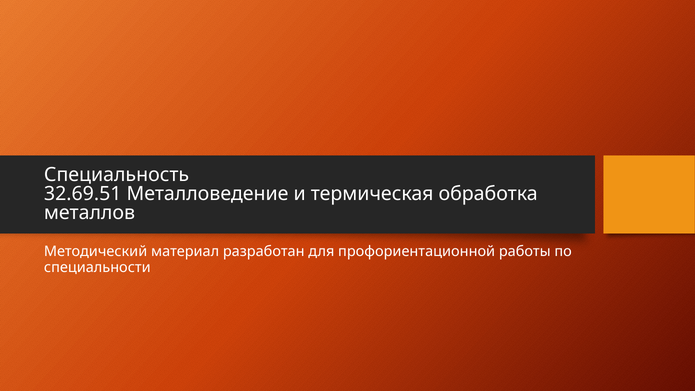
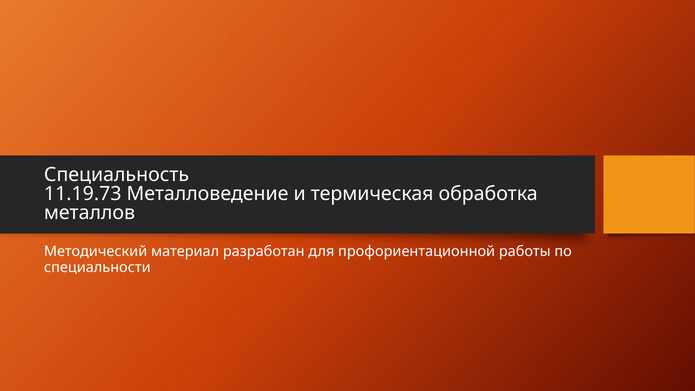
32.69.51: 32.69.51 -> 11.19.73
